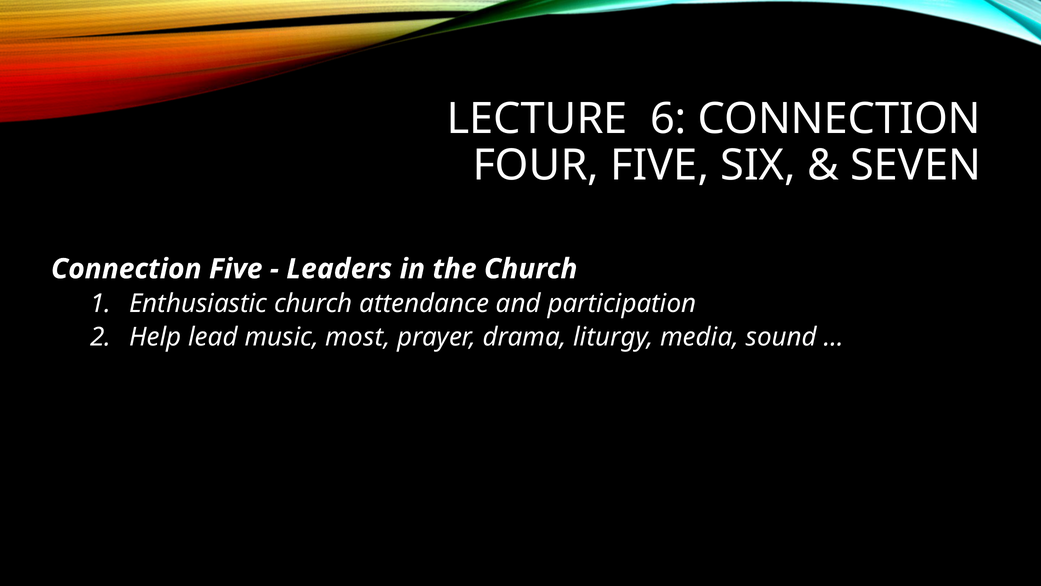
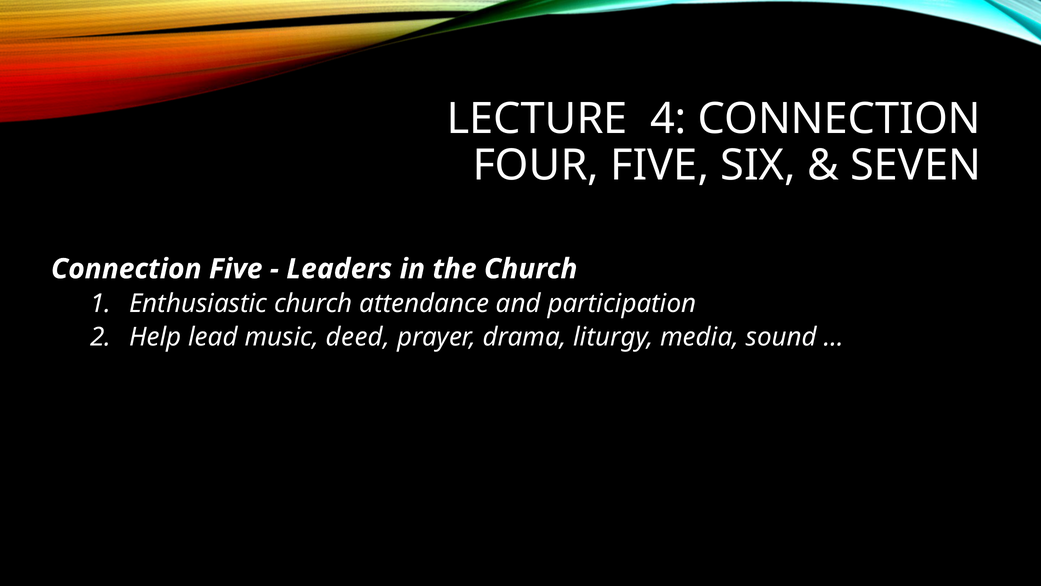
6: 6 -> 4
most: most -> deed
